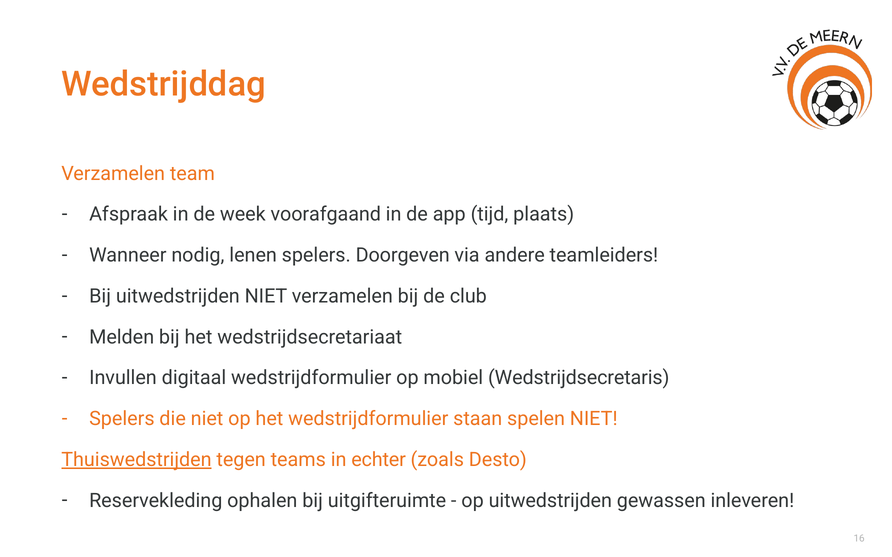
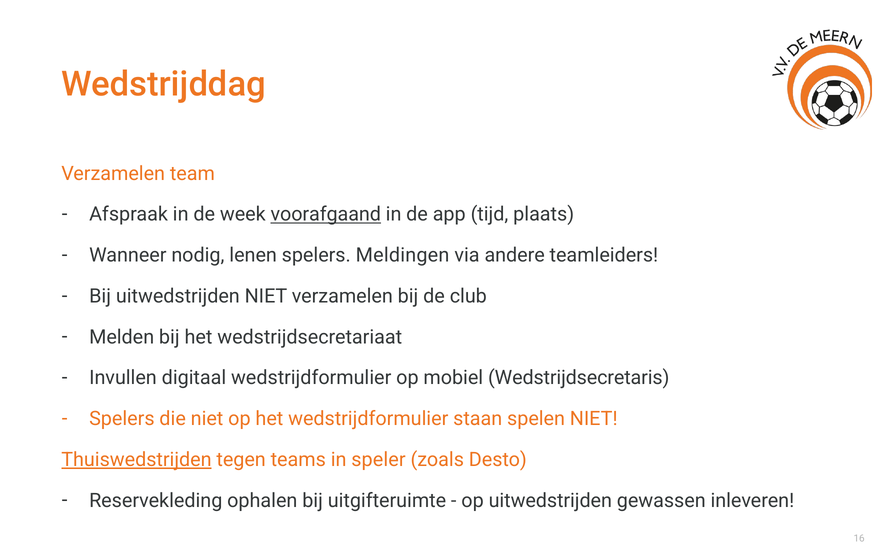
voorafgaand underline: none -> present
Doorgeven: Doorgeven -> Meldingen
echter: echter -> speler
